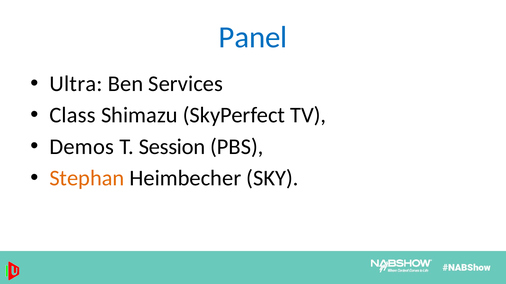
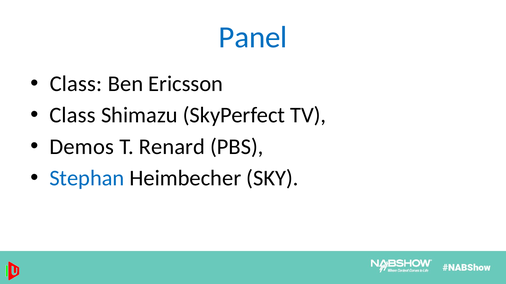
Ultra at (76, 84): Ultra -> Class
Services: Services -> Ericsson
Session: Session -> Renard
Stephan colour: orange -> blue
